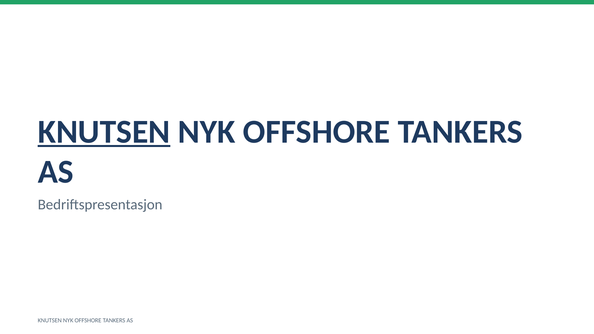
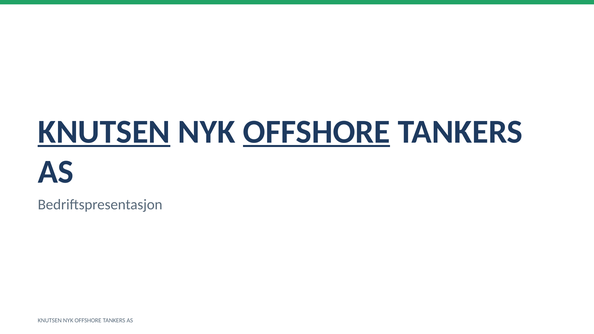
OFFSHORE at (317, 132) underline: none -> present
